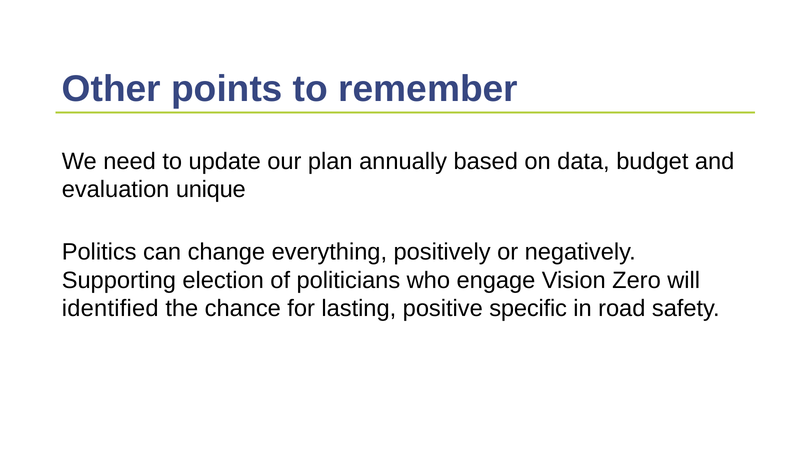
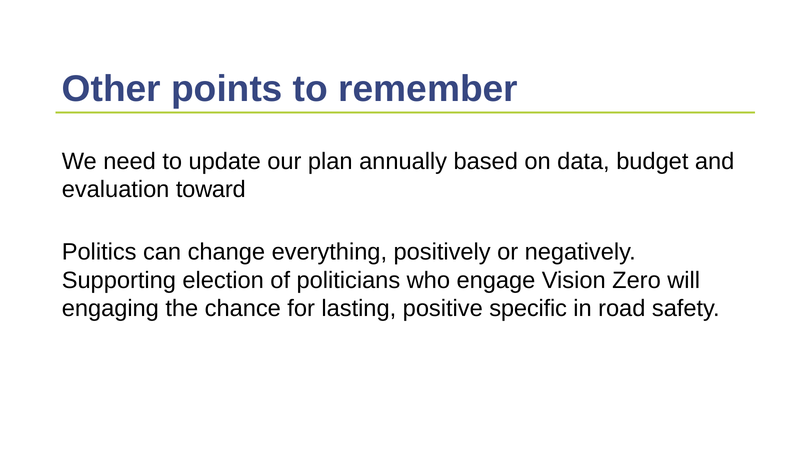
unique: unique -> toward
identified: identified -> engaging
